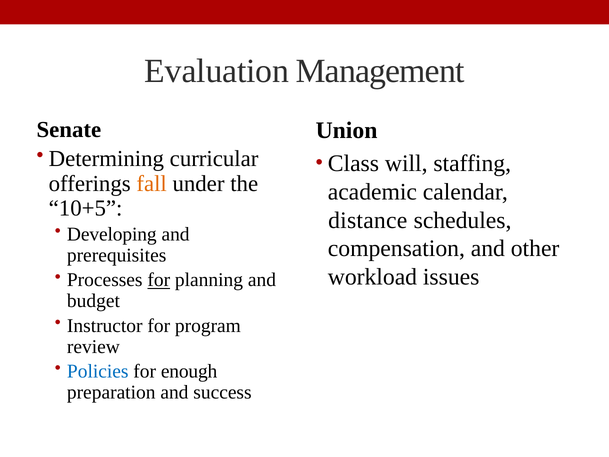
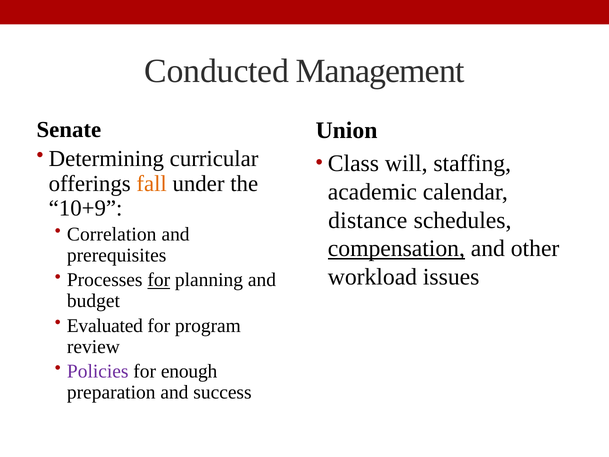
Evaluation: Evaluation -> Conducted
10+5: 10+5 -> 10+9
Developing: Developing -> Correlation
compensation underline: none -> present
Instructor: Instructor -> Evaluated
Policies colour: blue -> purple
